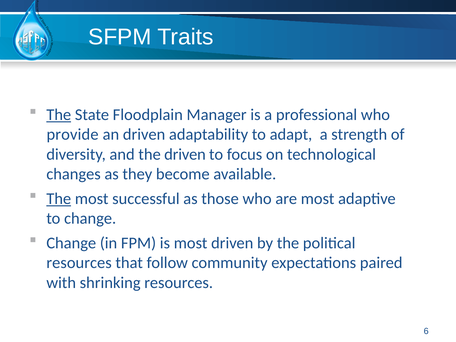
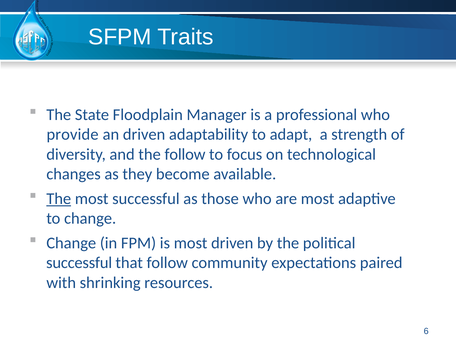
The at (59, 115) underline: present -> none
the driven: driven -> follow
resources at (79, 263): resources -> successful
